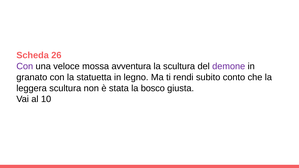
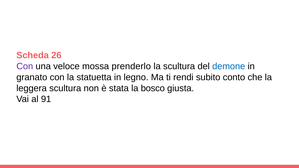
avventura: avventura -> prenderlo
demone colour: purple -> blue
10: 10 -> 91
